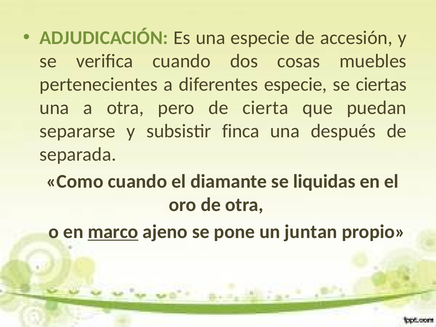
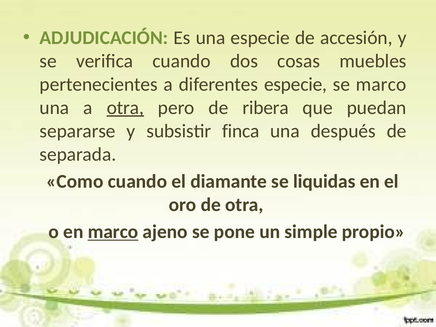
se ciertas: ciertas -> marco
otra at (125, 108) underline: none -> present
cierta: cierta -> ribera
juntan: juntan -> simple
